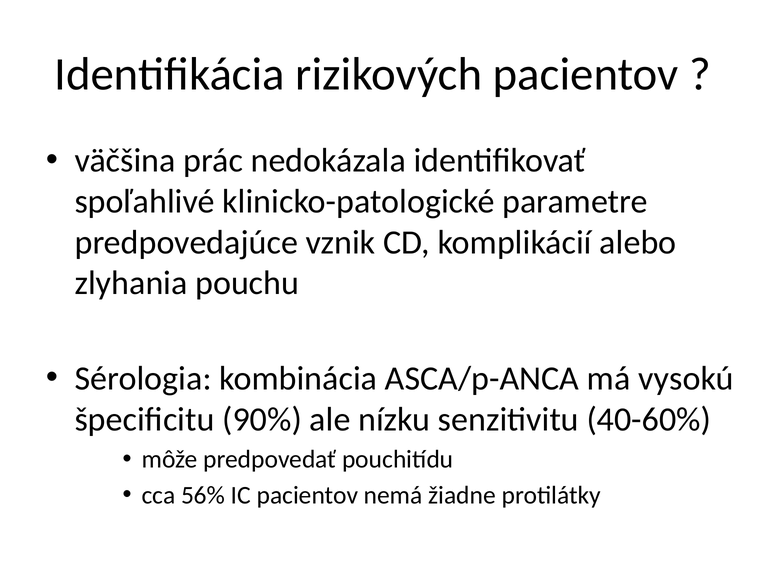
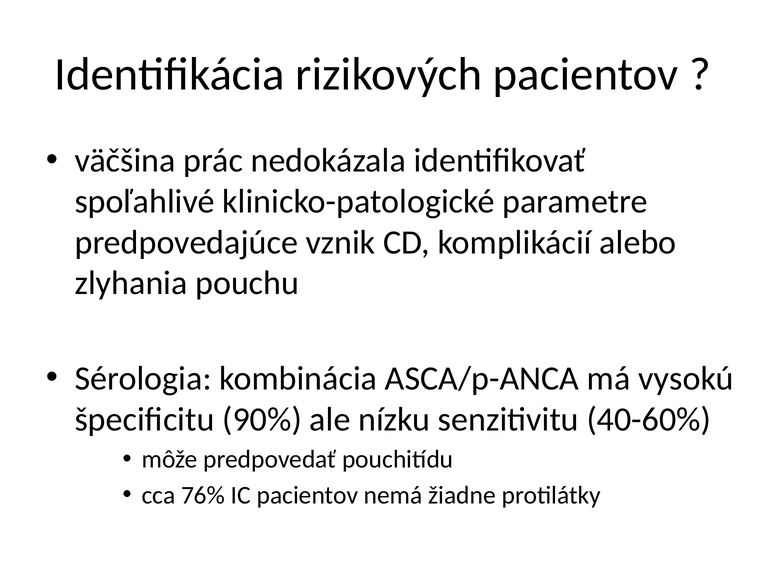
56%: 56% -> 76%
